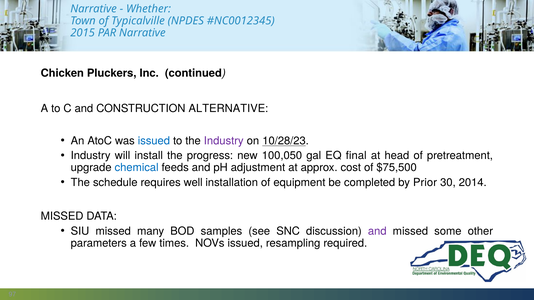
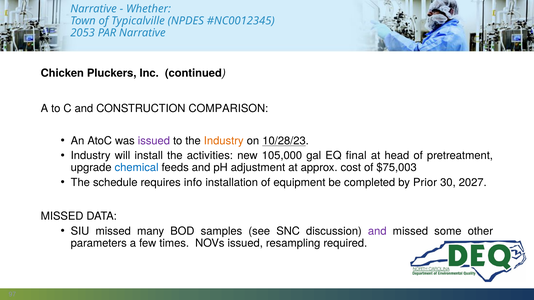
2015: 2015 -> 2053
ALTERNATIVE: ALTERNATIVE -> COMPARISON
issued at (154, 141) colour: blue -> purple
Industry at (224, 141) colour: purple -> orange
progress: progress -> activities
100,050: 100,050 -> 105,000
$75,500: $75,500 -> $75,003
well: well -> info
2014: 2014 -> 2027
